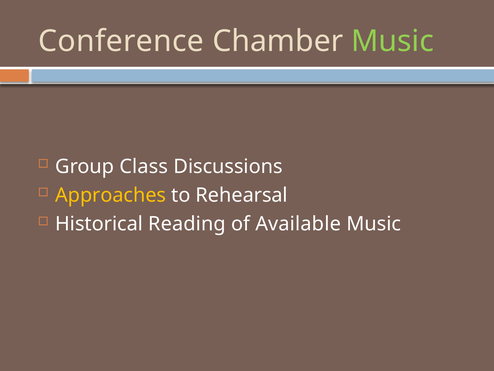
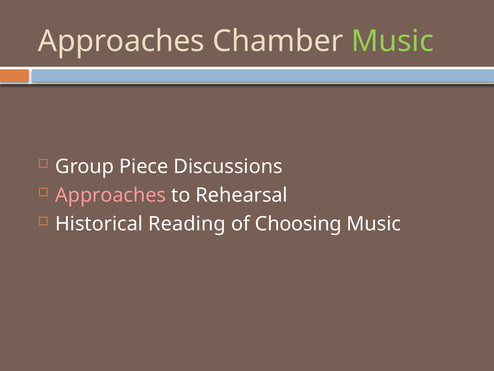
Conference at (121, 41): Conference -> Approaches
Class: Class -> Piece
Approaches at (111, 195) colour: yellow -> pink
Available: Available -> Choosing
